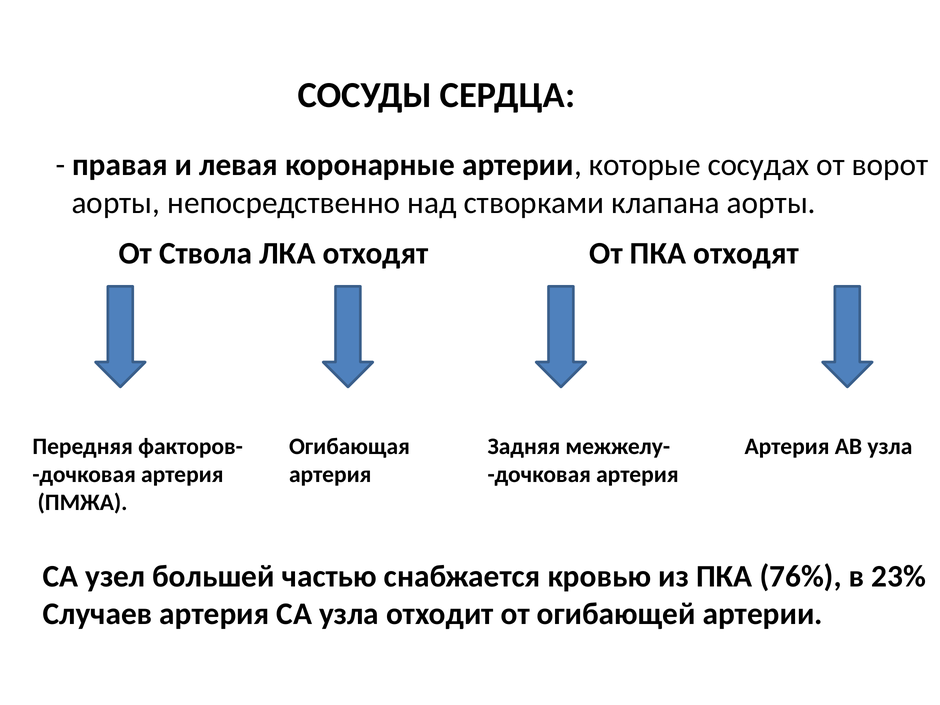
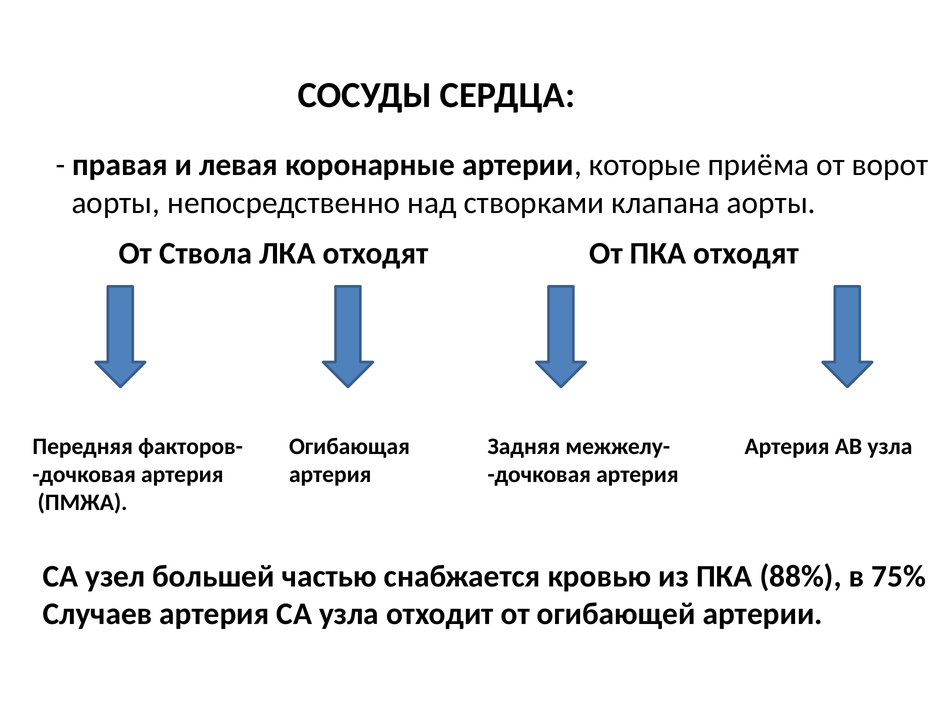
сосудах: сосудах -> приёма
76%: 76% -> 88%
23%: 23% -> 75%
